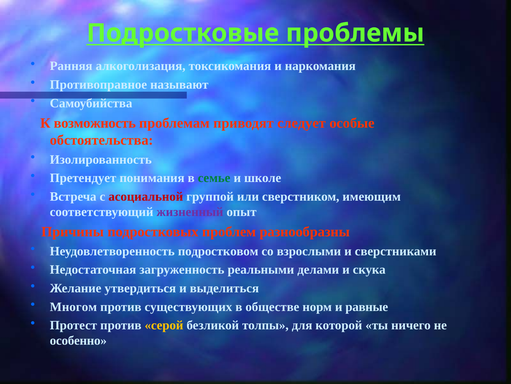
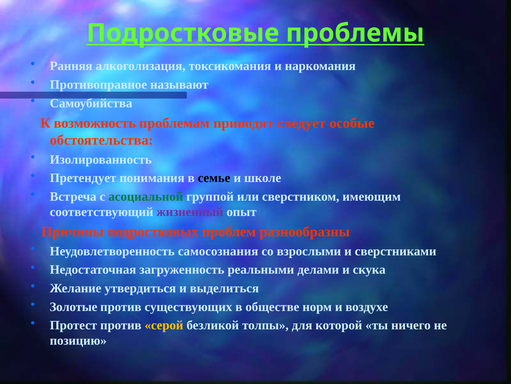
семье colour: green -> black
асоциальной colour: red -> green
подростковом: подростковом -> самосознания
Многом: Многом -> Золотые
равные: равные -> воздухе
особенно: особенно -> позицию
